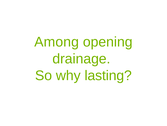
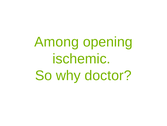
drainage: drainage -> ischemic
lasting: lasting -> doctor
